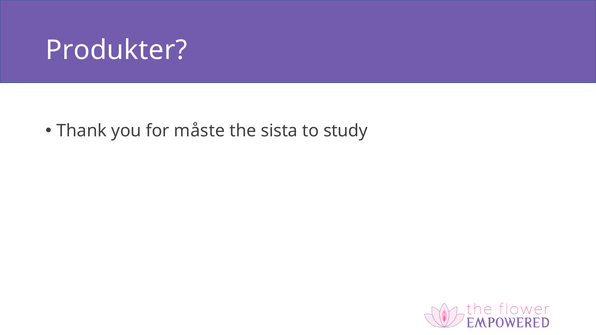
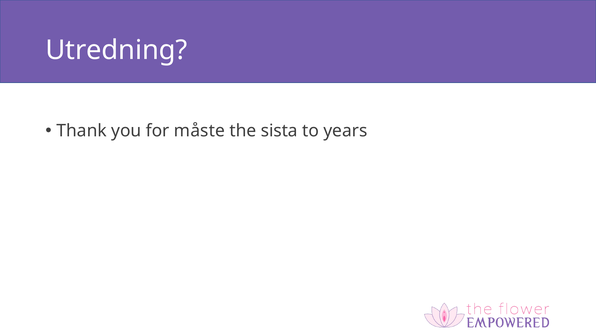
Produkter: Produkter -> Utredning
study: study -> years
